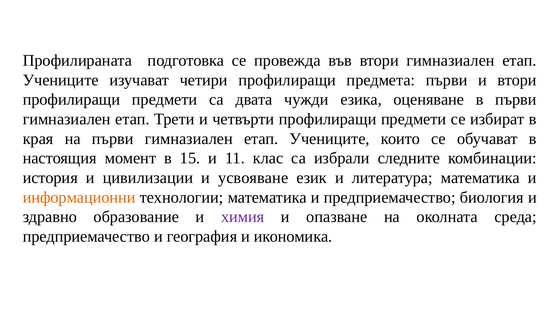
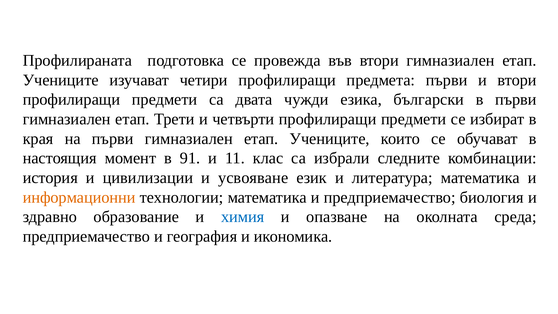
оценяване: оценяване -> български
15: 15 -> 91
химия colour: purple -> blue
